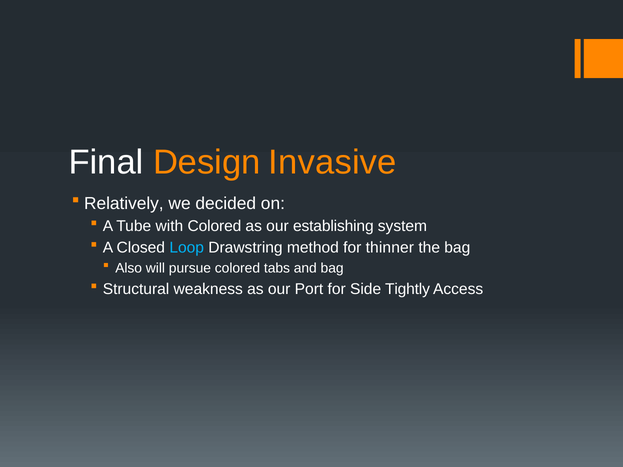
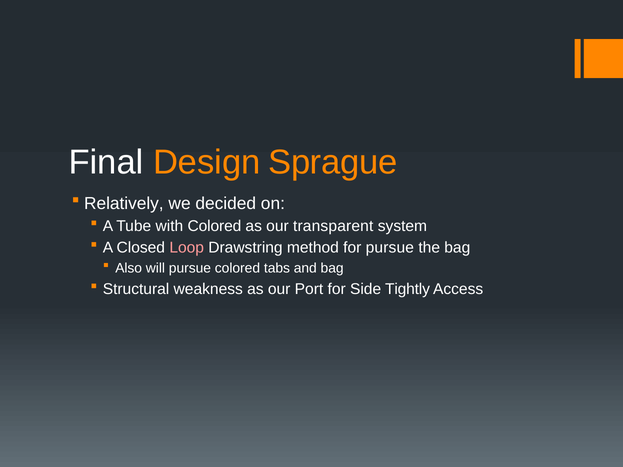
Invasive: Invasive -> Sprague
establishing: establishing -> transparent
Loop colour: light blue -> pink
for thinner: thinner -> pursue
